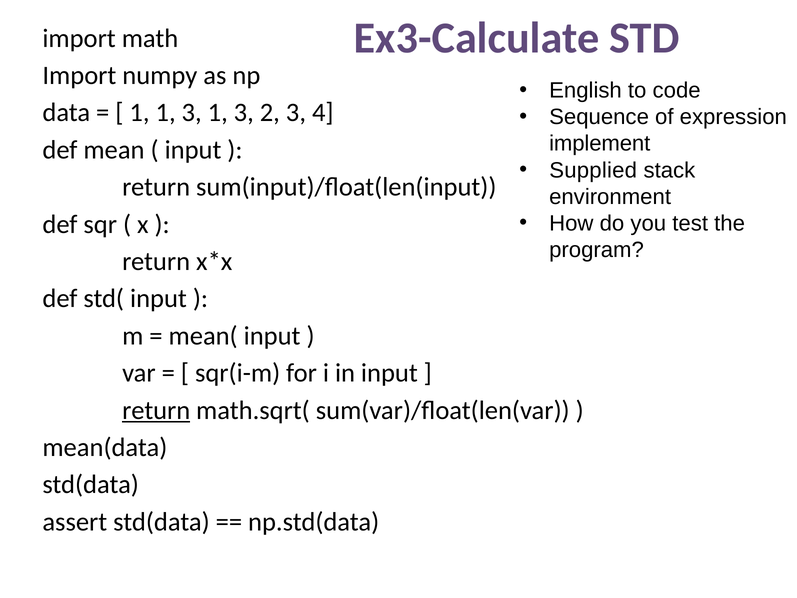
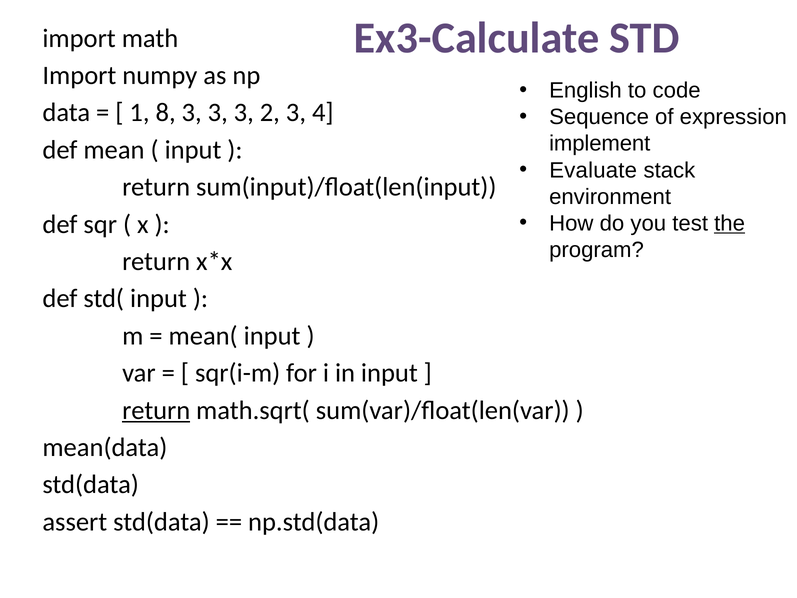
1 1: 1 -> 8
1 at (218, 113): 1 -> 3
Supplied: Supplied -> Evaluate
the underline: none -> present
